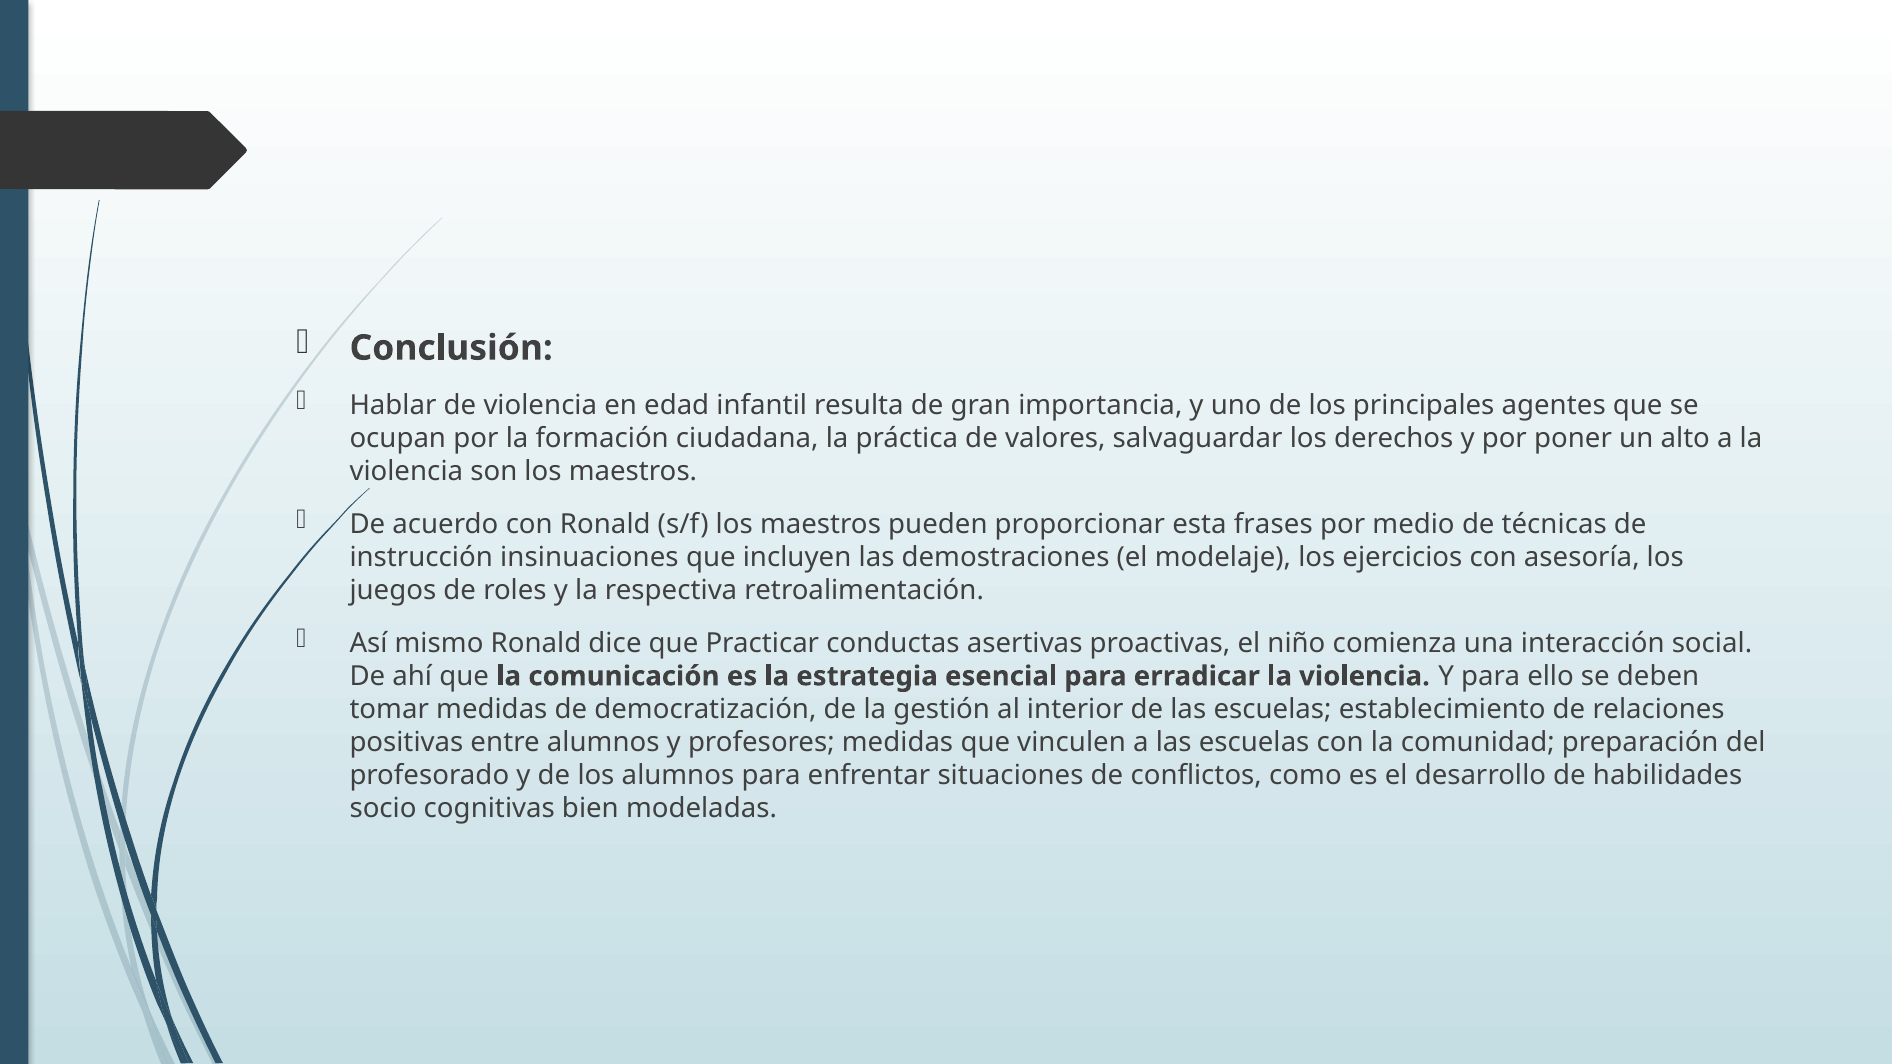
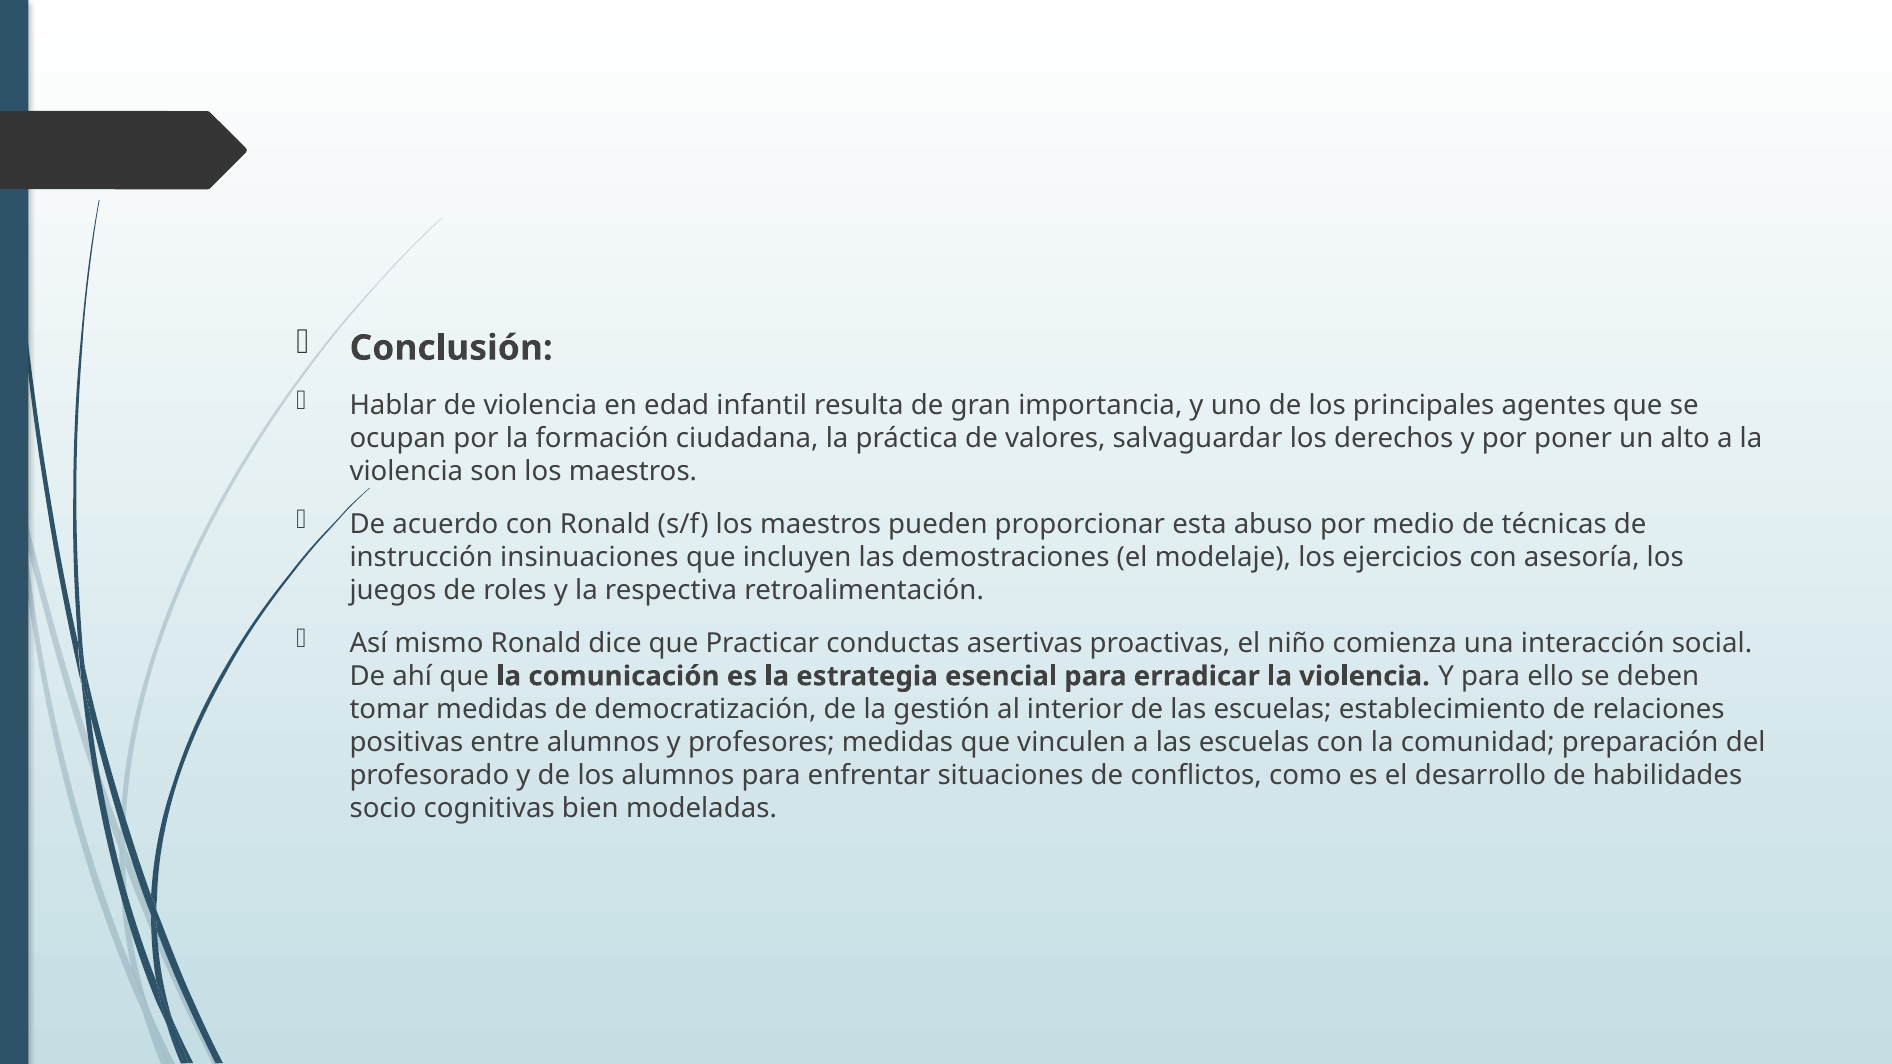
frases: frases -> abuso
